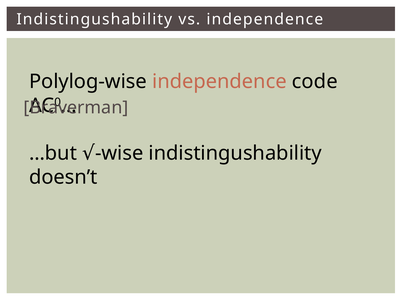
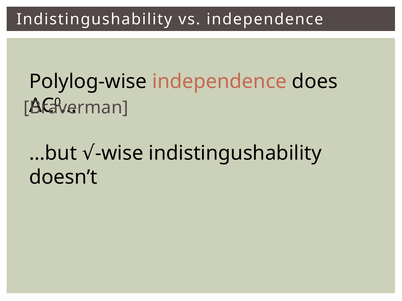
code: code -> does
